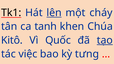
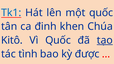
Tk1 colour: black -> blue
lên underline: present -> none
một cháy: cháy -> quốc
tanh: tanh -> đinh
việc: việc -> tình
tưng: tưng -> được
